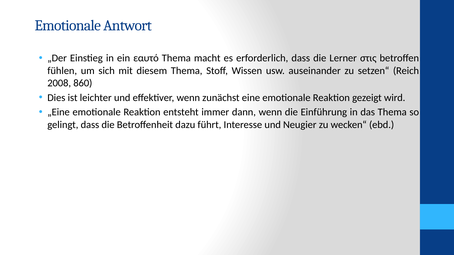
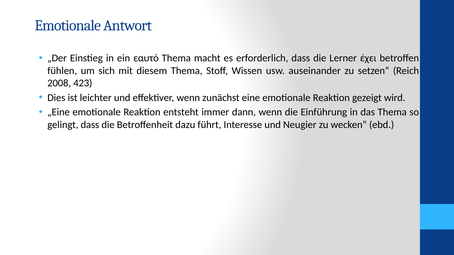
στις: στις -> έχει
860: 860 -> 423
